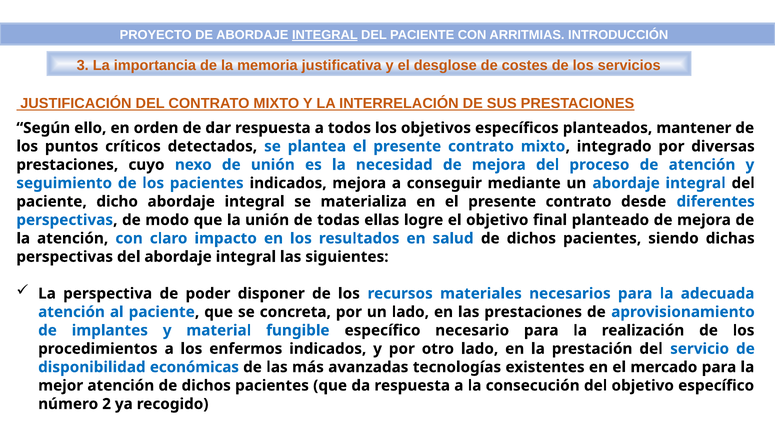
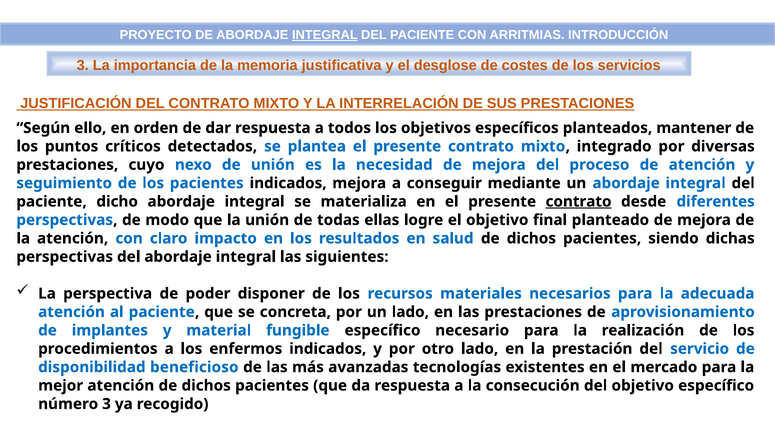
contrato at (579, 202) underline: none -> present
económicas: económicas -> beneficioso
número 2: 2 -> 3
